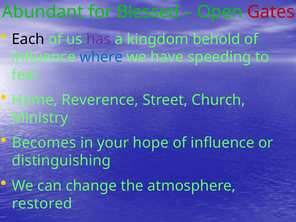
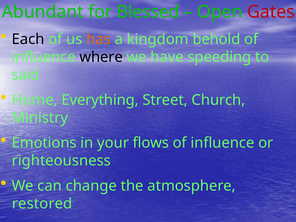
has colour: purple -> orange
where colour: blue -> black
fear: fear -> said
Reverence: Reverence -> Everything
Becomes: Becomes -> Emotions
hope: hope -> flows
distinguishing: distinguishing -> righteousness
